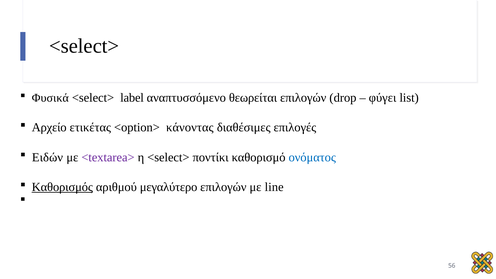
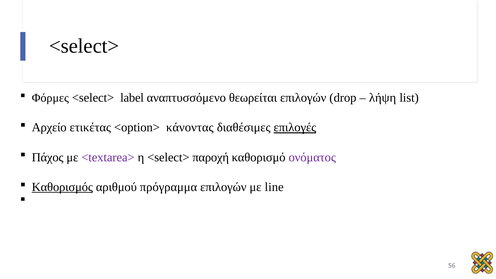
Φυσικά: Φυσικά -> Φόρμες
φύγει: φύγει -> λήψη
επιλογές underline: none -> present
Ειδών: Ειδών -> Πάχος
ποντίκι: ποντίκι -> παροχή
ονόματος colour: blue -> purple
μεγαλύτερο: μεγαλύτερο -> πρόγραμμα
